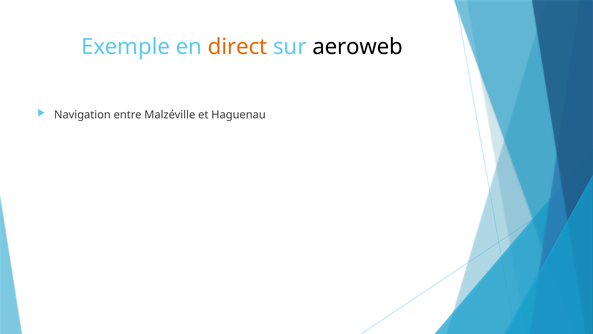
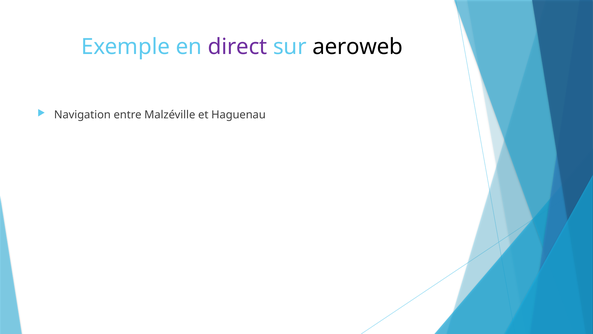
direct colour: orange -> purple
